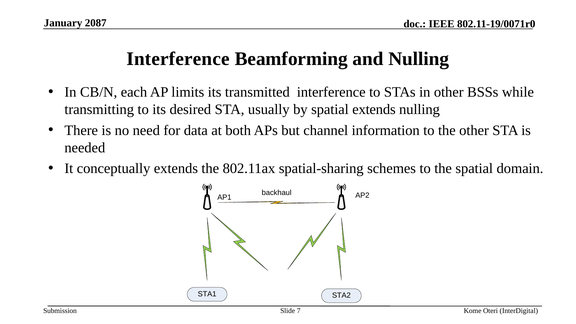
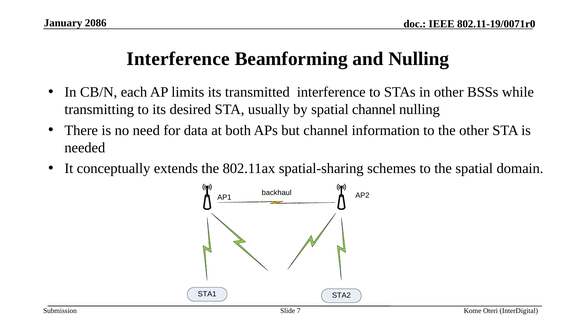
2087: 2087 -> 2086
spatial extends: extends -> channel
